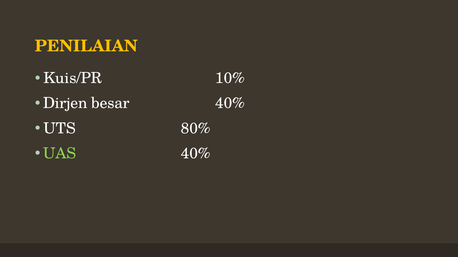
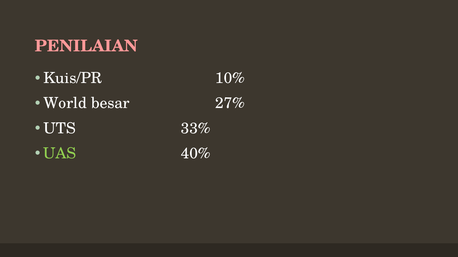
PENILAIAN colour: yellow -> pink
Dirjen: Dirjen -> World
besar 40%: 40% -> 27%
80%: 80% -> 33%
